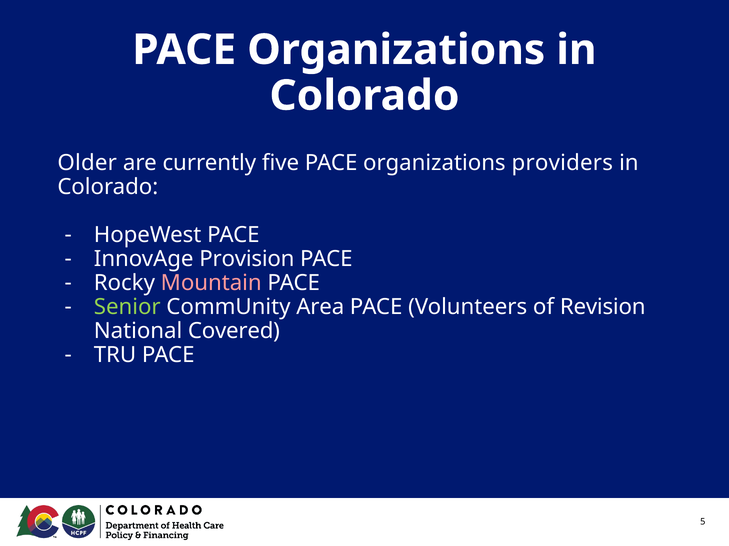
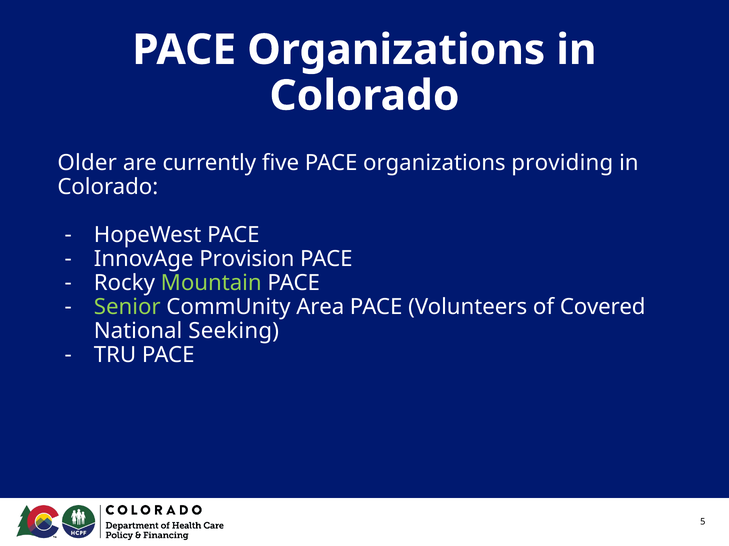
providers: providers -> providing
Mountain colour: pink -> light green
Revision: Revision -> Covered
Covered: Covered -> Seeking
